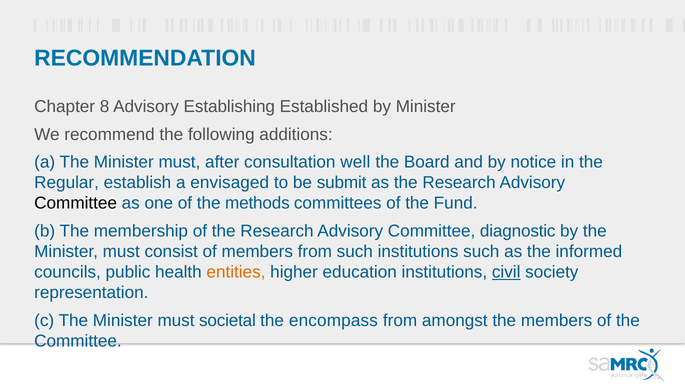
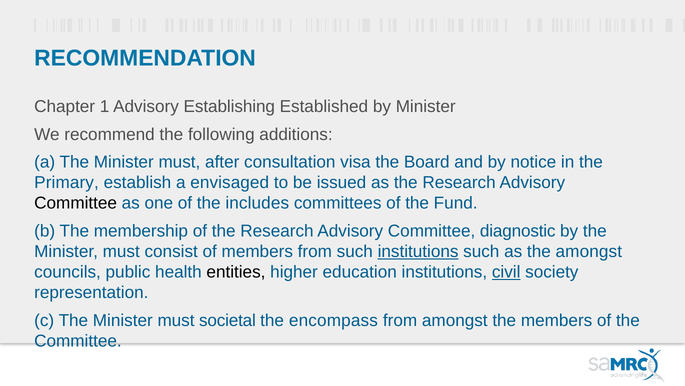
8: 8 -> 1
well: well -> visa
Regular: Regular -> Primary
submit: submit -> issued
methods: methods -> includes
institutions at (418, 251) underline: none -> present
the informed: informed -> amongst
entities colour: orange -> black
